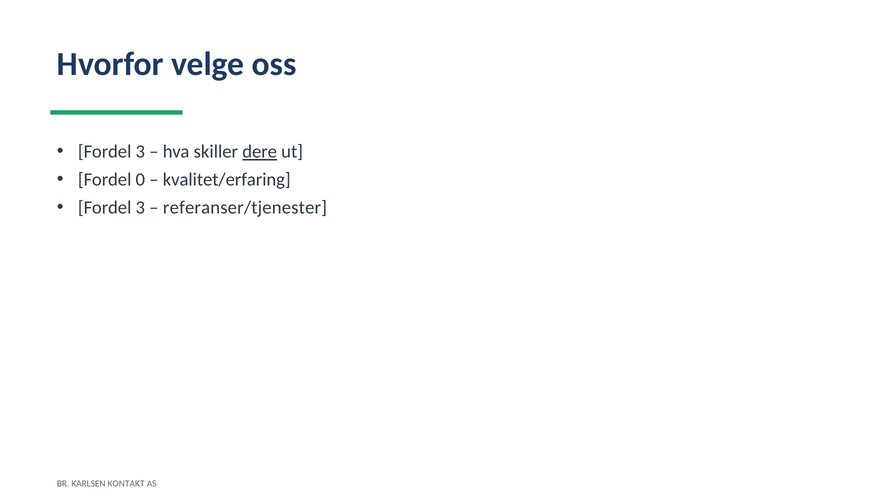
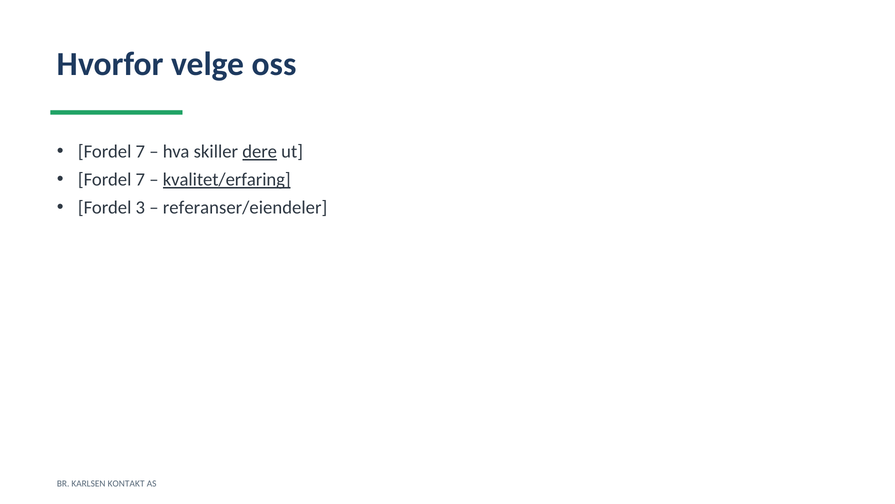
3 at (140, 152): 3 -> 7
0 at (140, 180): 0 -> 7
kvalitet/erfaring underline: none -> present
referanser/tjenester: referanser/tjenester -> referanser/eiendeler
